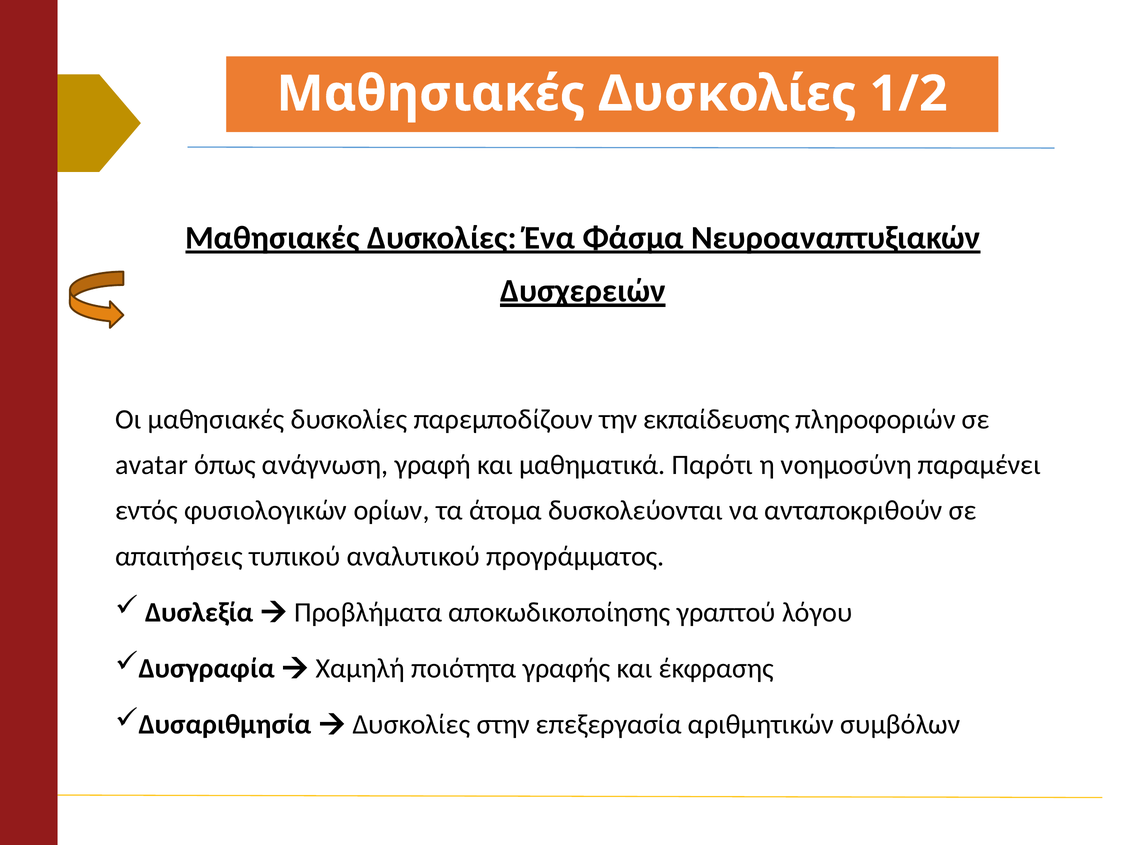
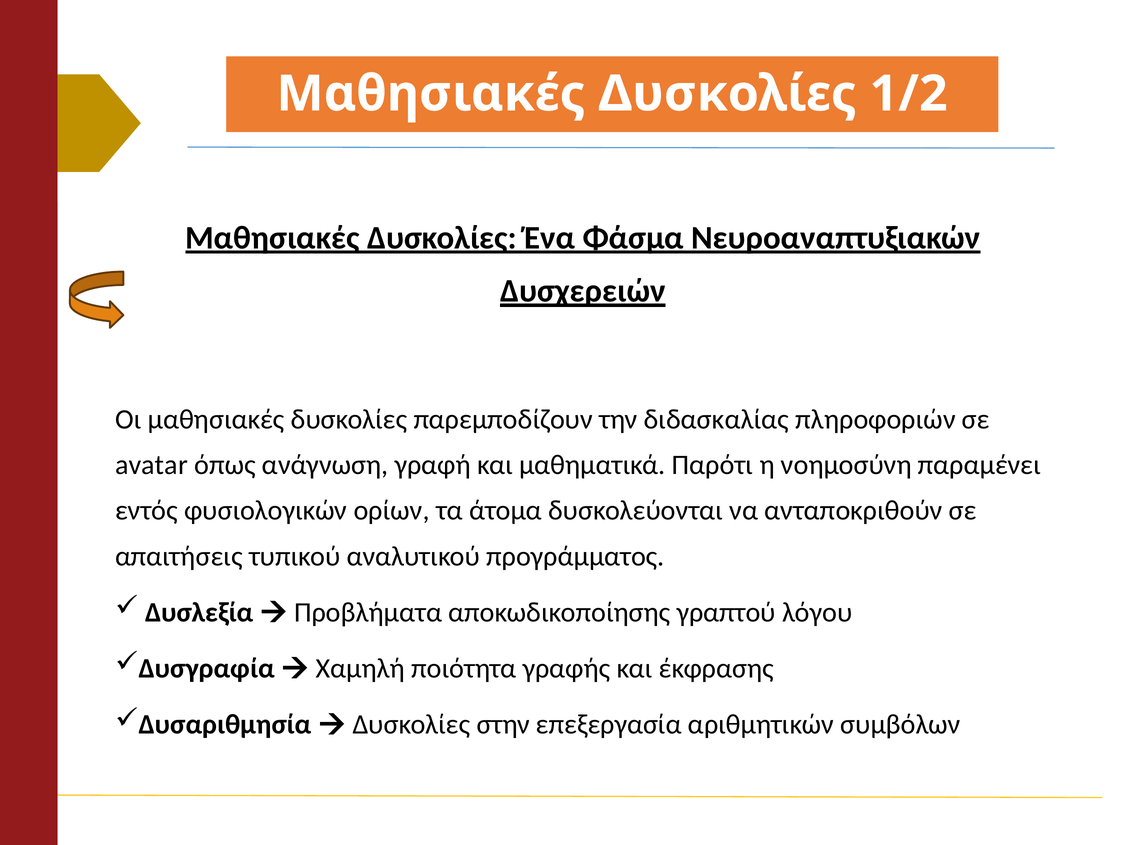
εκπαίδευσης: εκπαίδευσης -> διδασκαλίας
